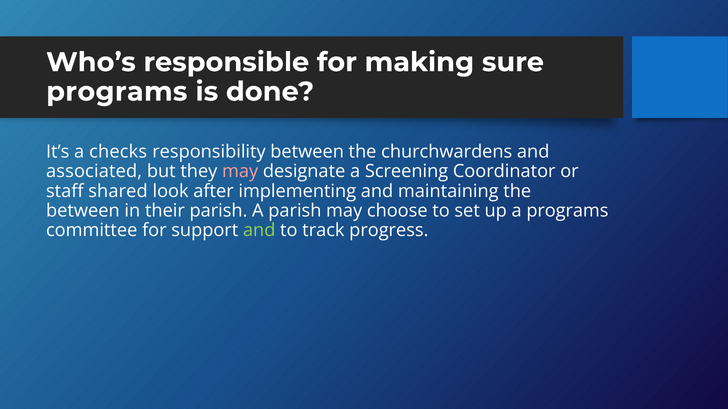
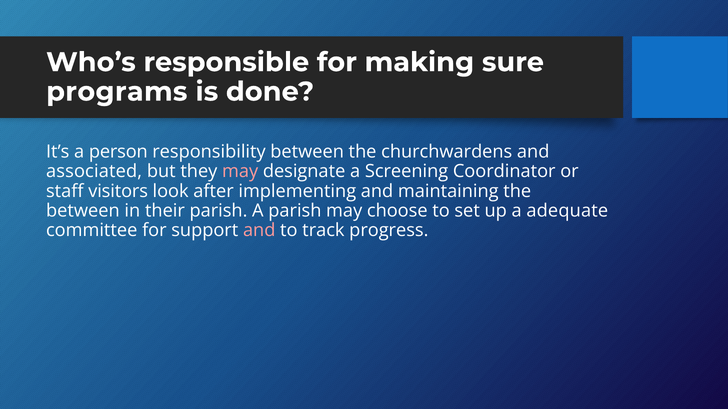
checks: checks -> person
shared: shared -> visitors
a programs: programs -> adequate
and at (259, 231) colour: light green -> pink
